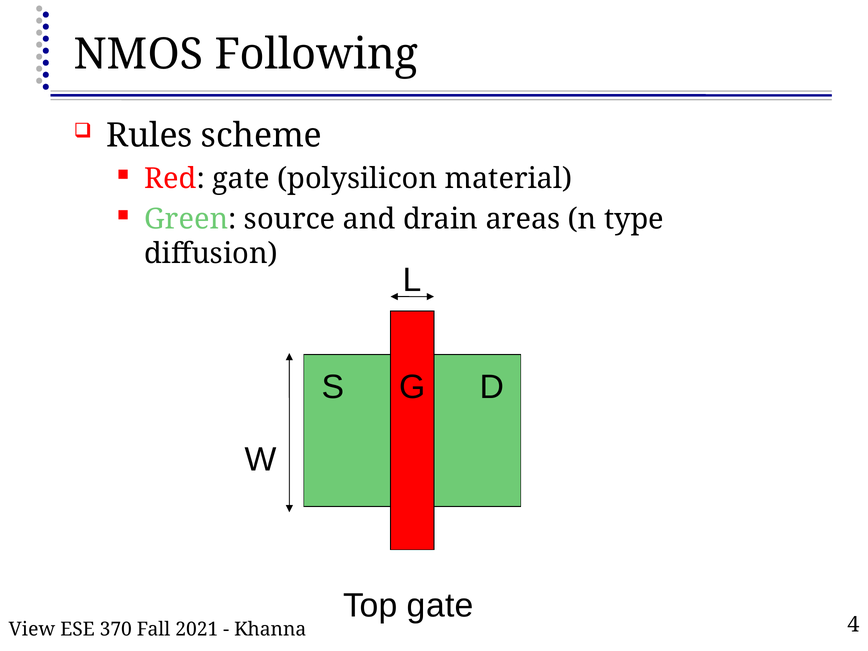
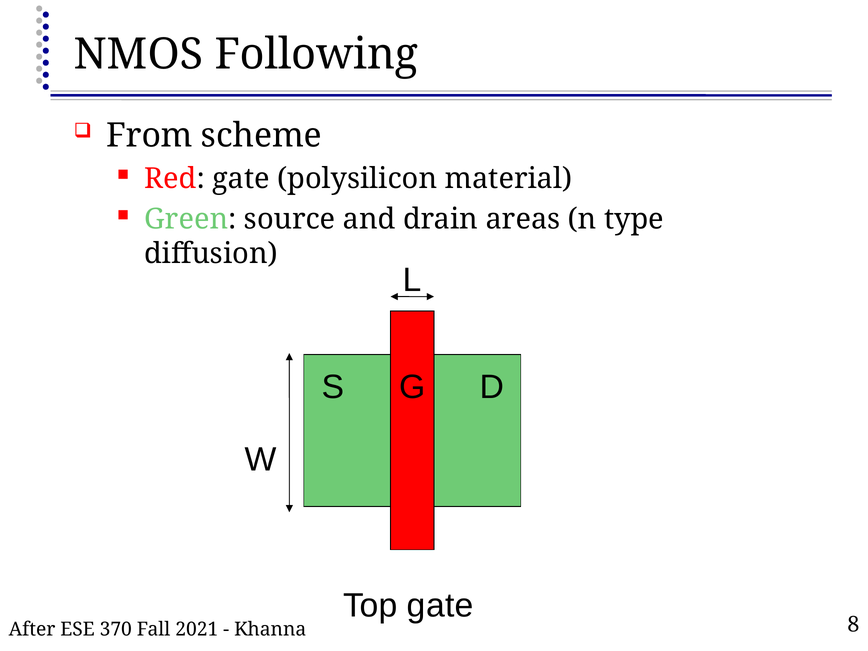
Rules: Rules -> From
View: View -> After
4: 4 -> 8
